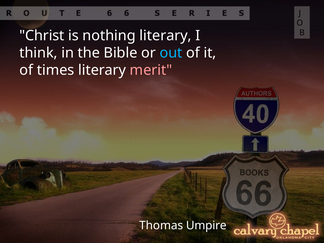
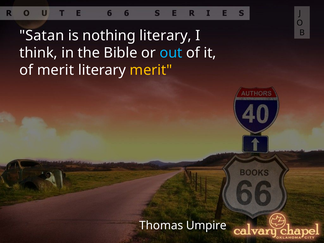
Christ: Christ -> Satan
of times: times -> merit
merit at (151, 70) colour: pink -> yellow
